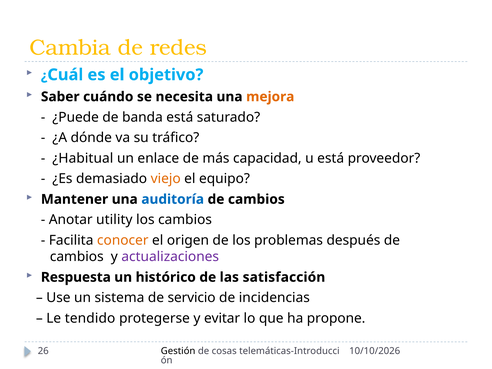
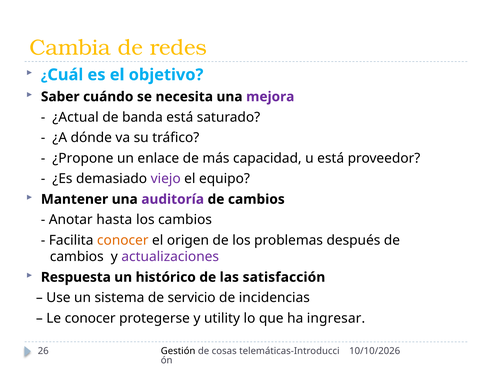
mejora colour: orange -> purple
¿Puede: ¿Puede -> ¿Actual
¿Habitual: ¿Habitual -> ¿Propone
viejo colour: orange -> purple
auditoría colour: blue -> purple
utility: utility -> hasta
Le tendido: tendido -> conocer
evitar: evitar -> utility
propone: propone -> ingresar
